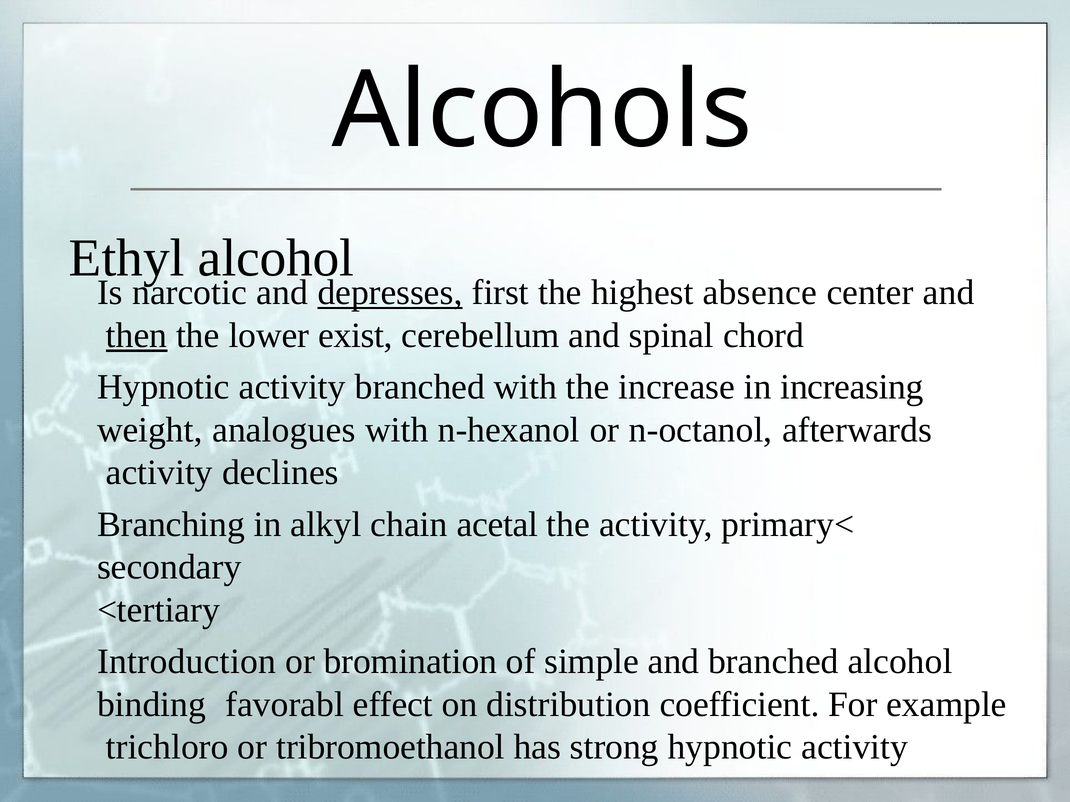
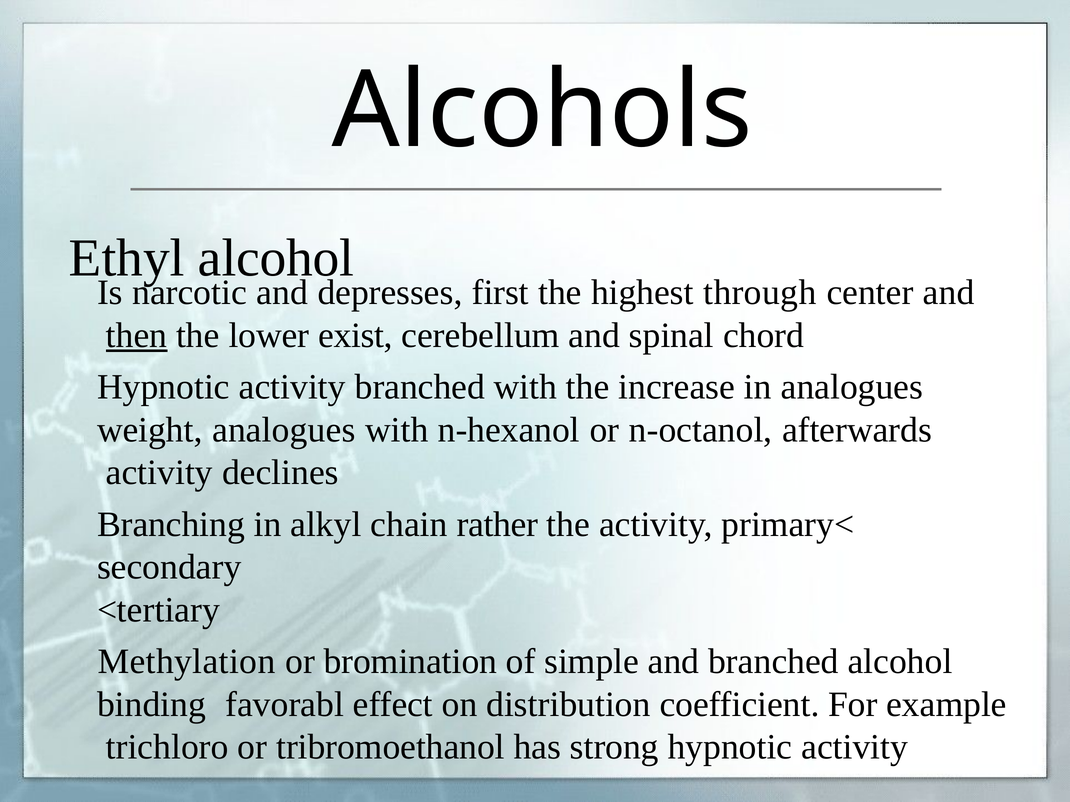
depresses underline: present -> none
absence: absence -> through
in increasing: increasing -> analogues
acetal: acetal -> rather
Introduction: Introduction -> Methylation
